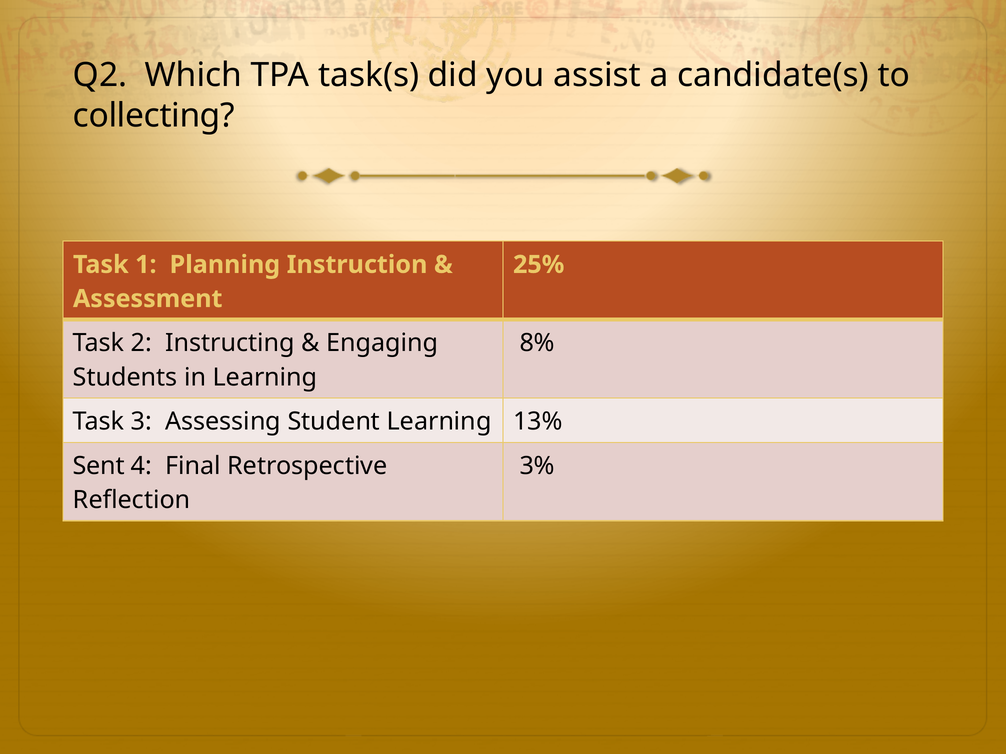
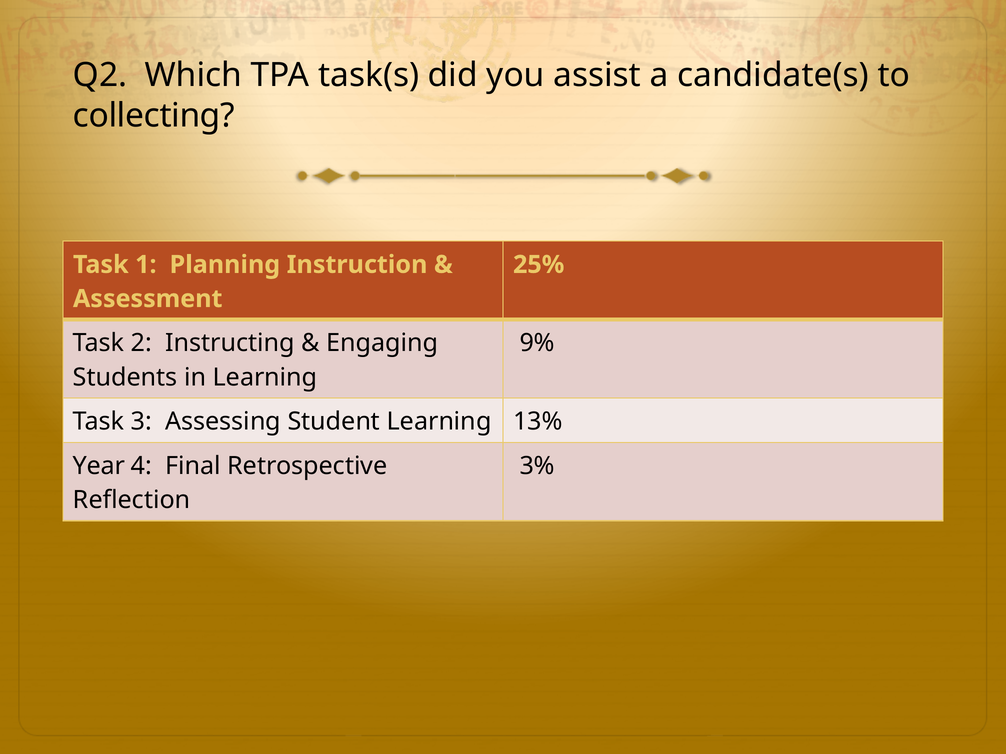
8%: 8% -> 9%
Sent: Sent -> Year
